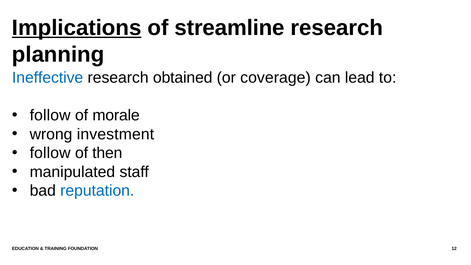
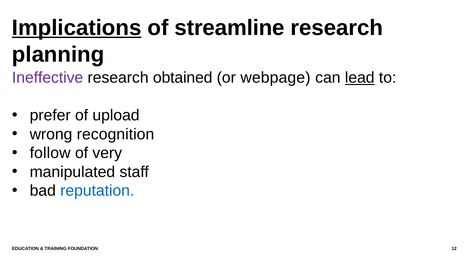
Ineffective colour: blue -> purple
coverage: coverage -> webpage
lead underline: none -> present
follow at (50, 115): follow -> prefer
morale: morale -> upload
investment: investment -> recognition
then: then -> very
